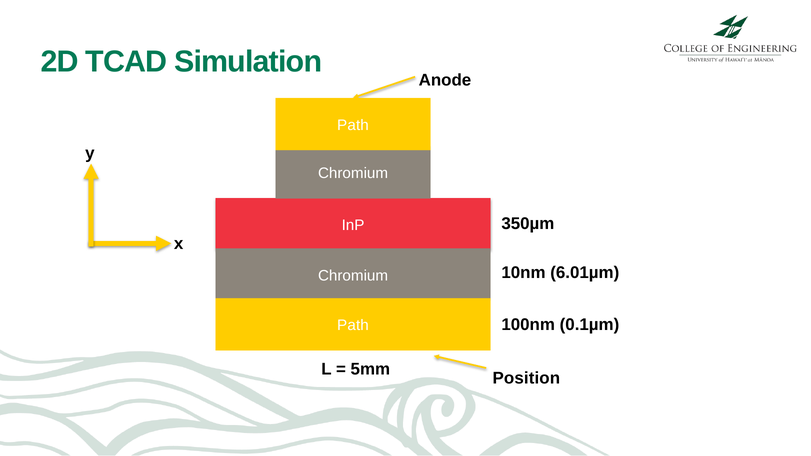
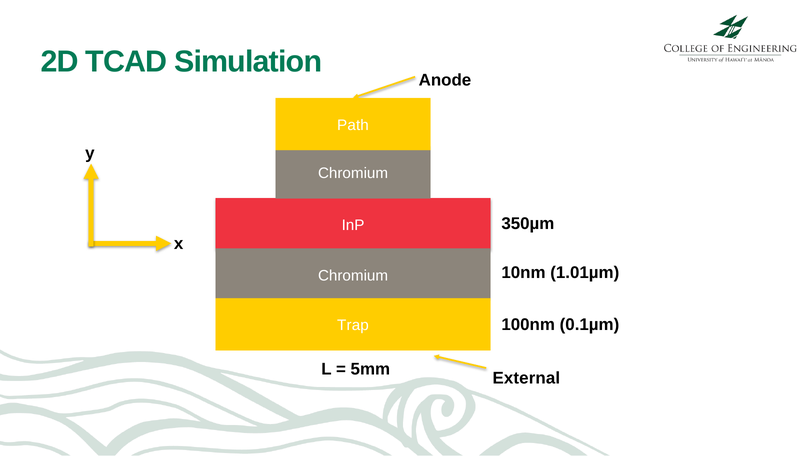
6.01µm: 6.01µm -> 1.01µm
Path at (353, 325): Path -> Trap
Position: Position -> External
